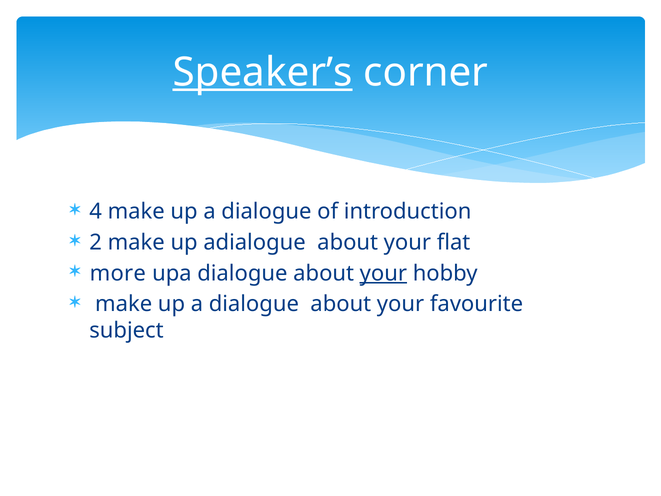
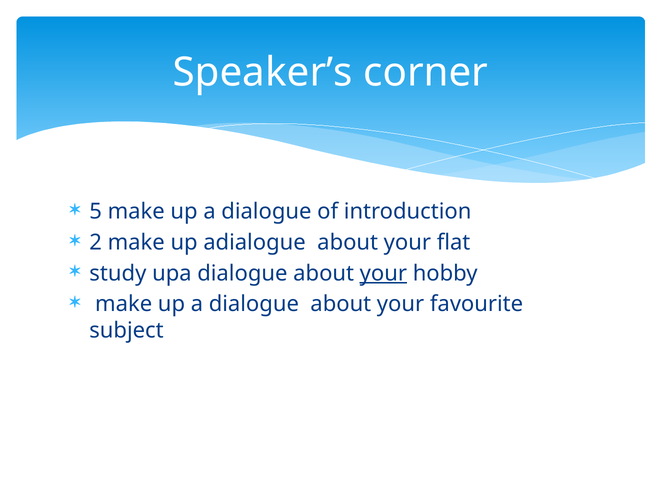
Speaker’s underline: present -> none
4: 4 -> 5
more: more -> study
